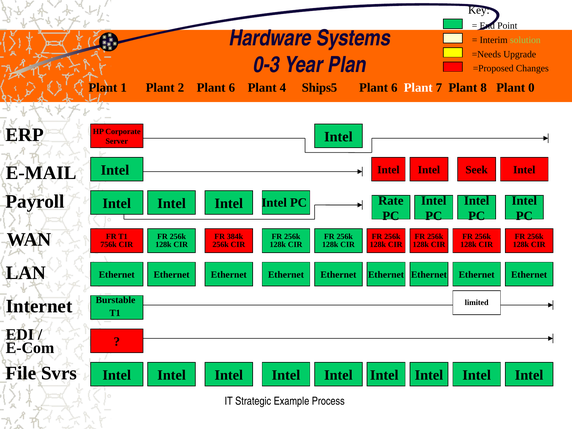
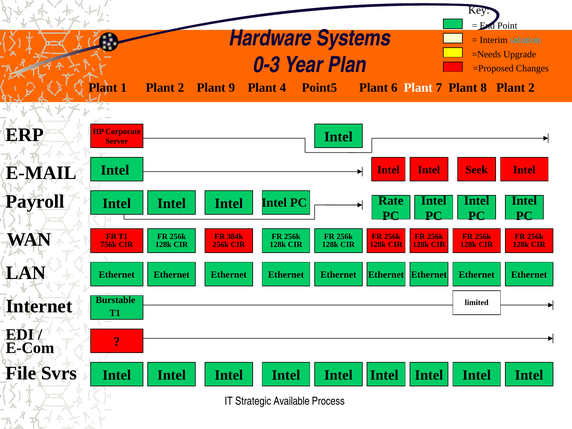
solution colour: light green -> light blue
2 Plant 6: 6 -> 9
Ships5: Ships5 -> Point5
8 Plant 0: 0 -> 2
Example: Example -> Available
